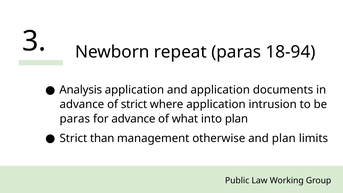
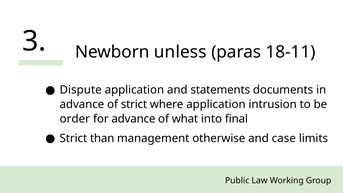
repeat: repeat -> unless
18-94: 18-94 -> 18-11
Analysis: Analysis -> Dispute
and application: application -> statements
paras at (75, 119): paras -> order
into plan: plan -> final
and plan: plan -> case
